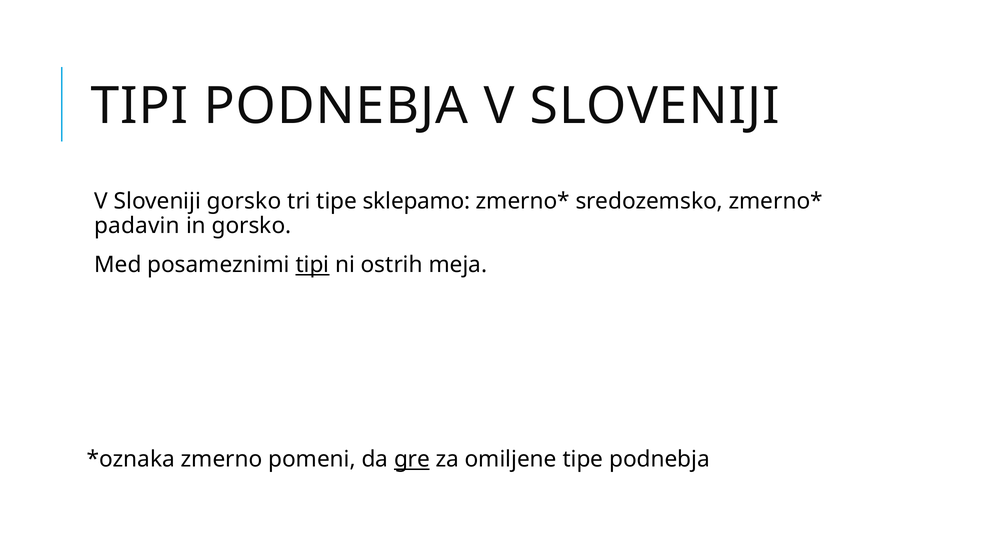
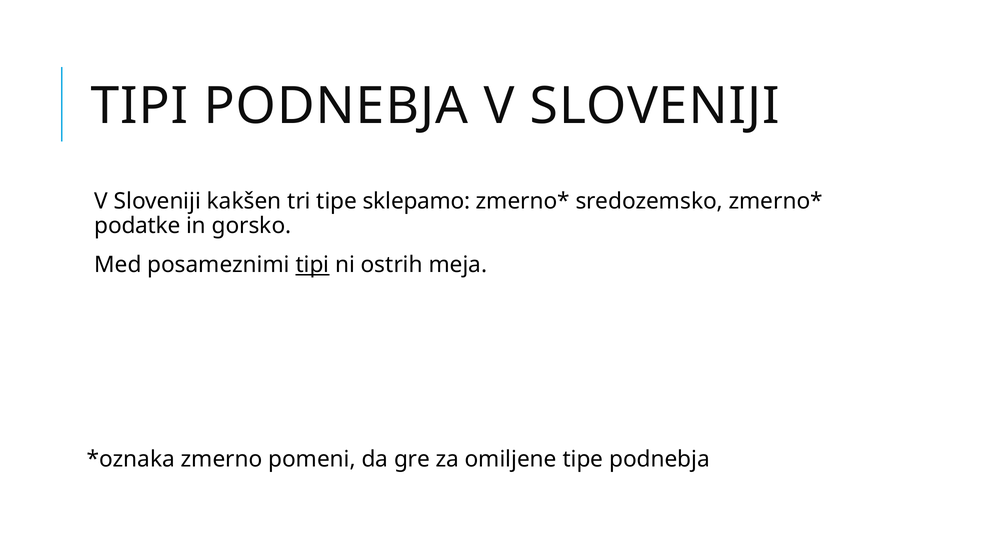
Sloveniji gorsko: gorsko -> kakšen
padavin: padavin -> podatke
gre underline: present -> none
